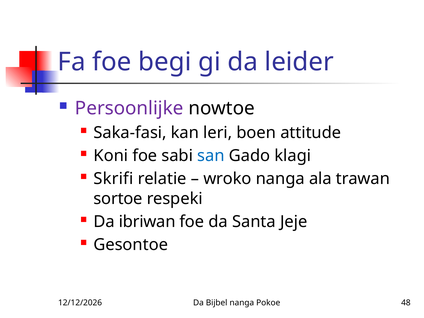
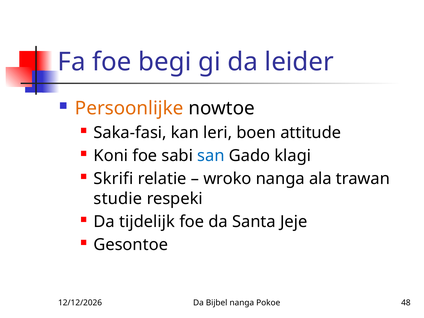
Persoonlijke colour: purple -> orange
sortoe: sortoe -> studie
ibriwan: ibriwan -> tijdelijk
